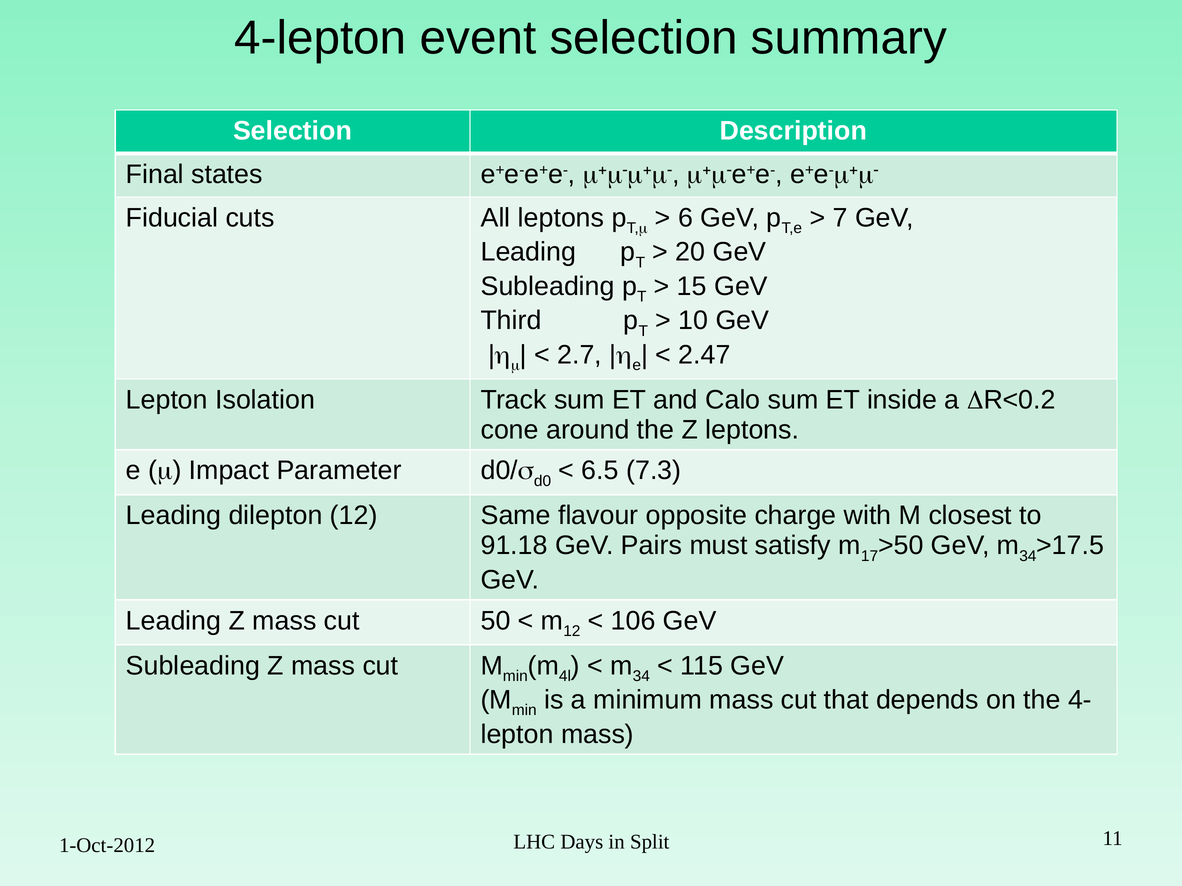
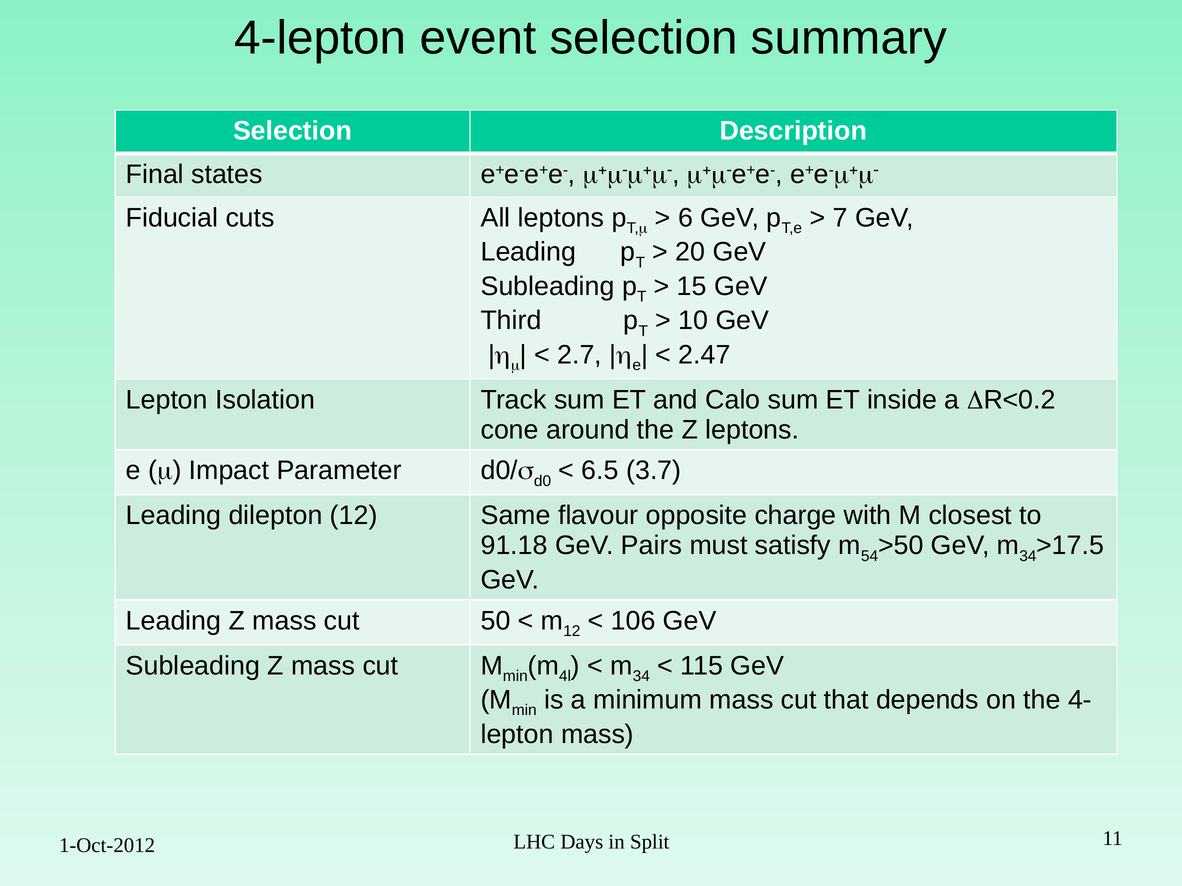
7.3: 7.3 -> 3.7
17: 17 -> 54
